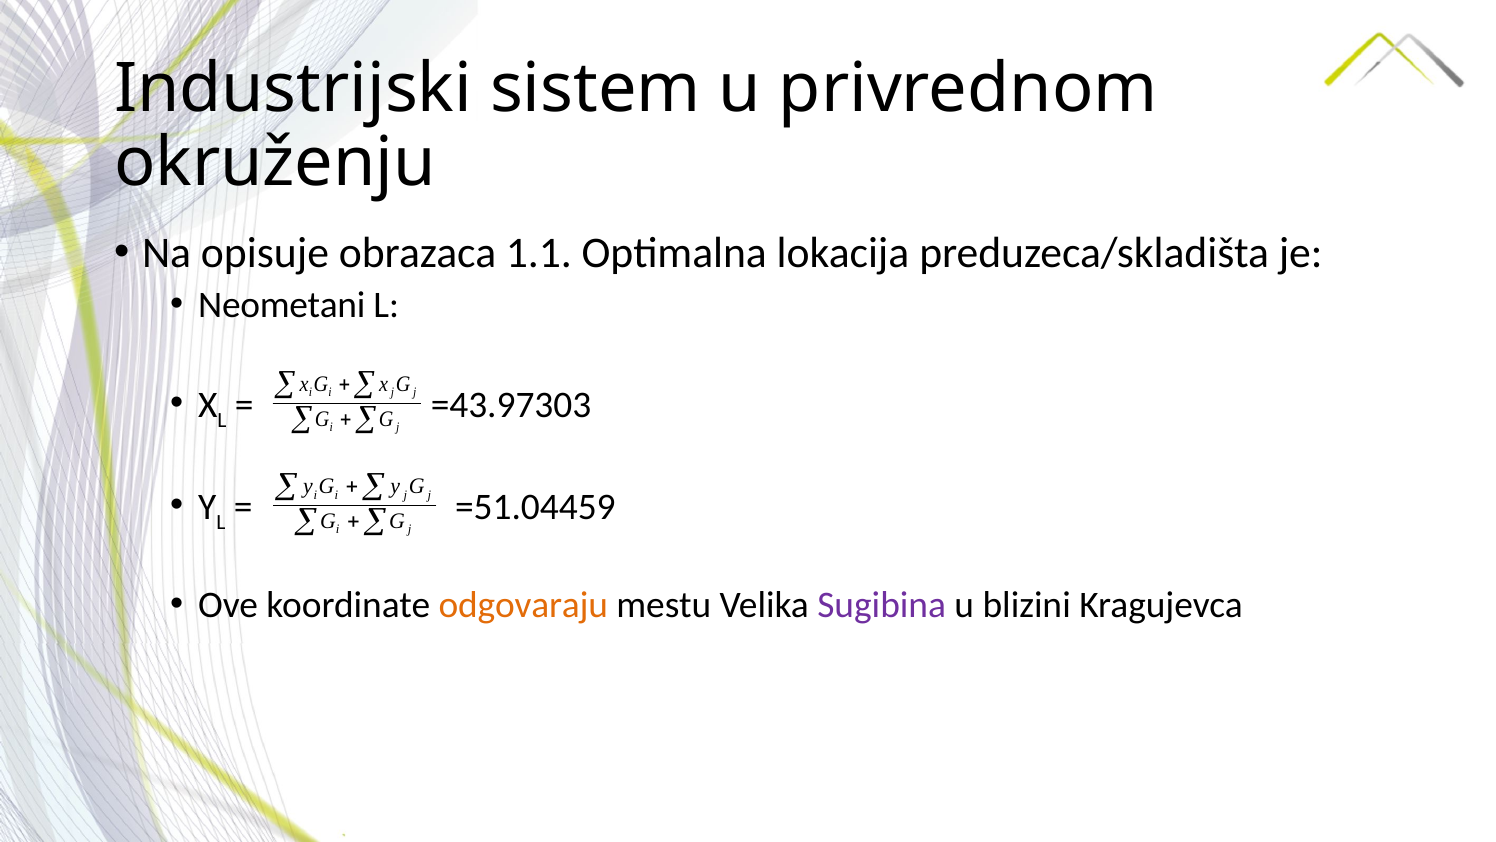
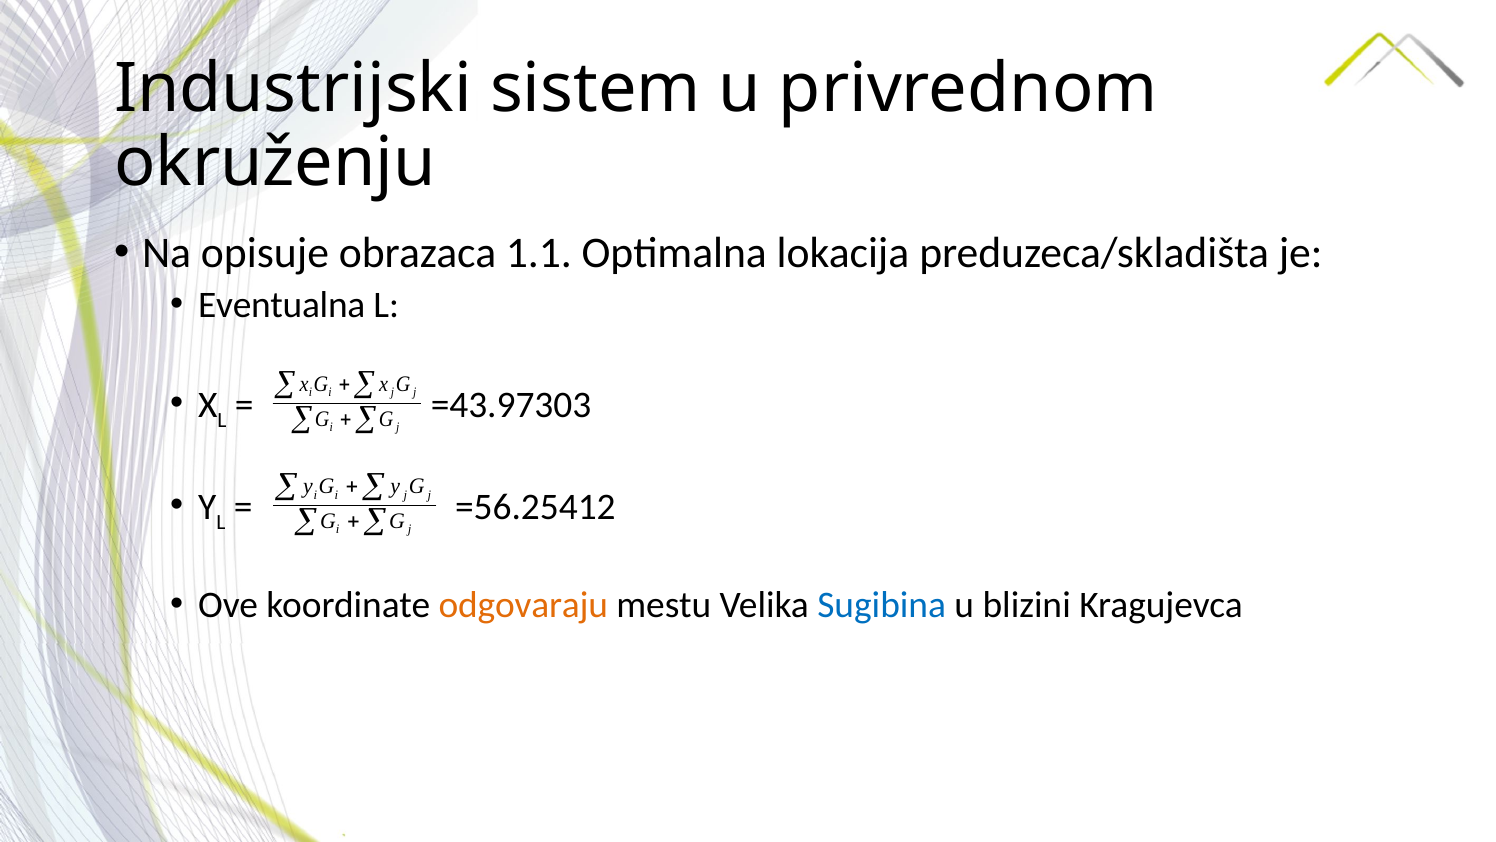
Neometani: Neometani -> Eventualna
=51.04459: =51.04459 -> =56.25412
Sugibina colour: purple -> blue
